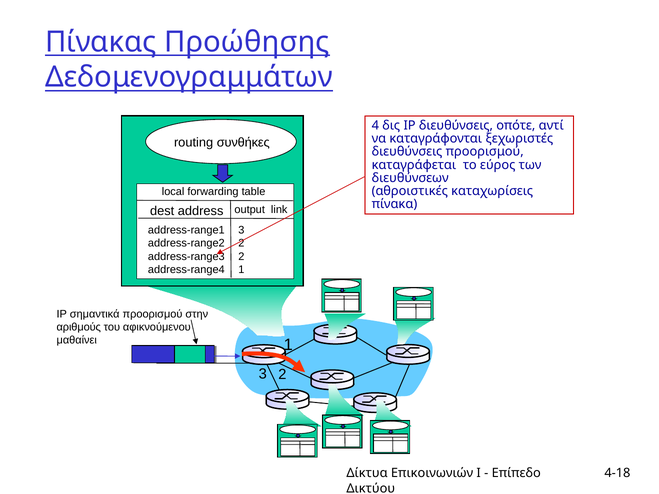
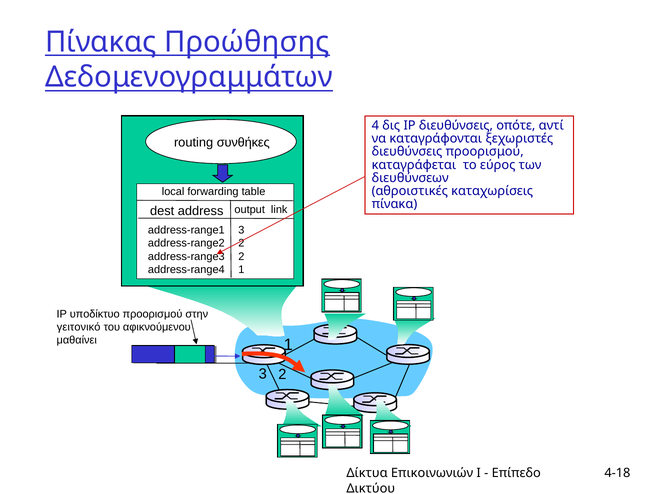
σημαντικά: σημαντικά -> υποδίκτυο
αριθμούς: αριθμούς -> γειτονικό
